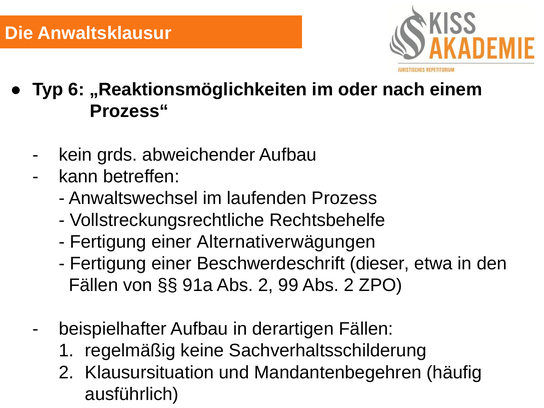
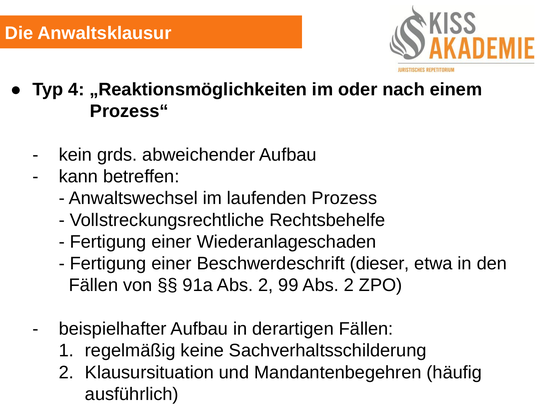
6: 6 -> 4
Alternativerwägungen: Alternativerwägungen -> Wiederanlageschaden
